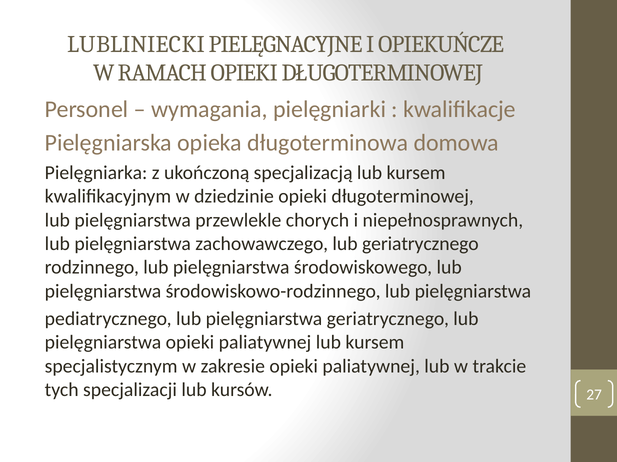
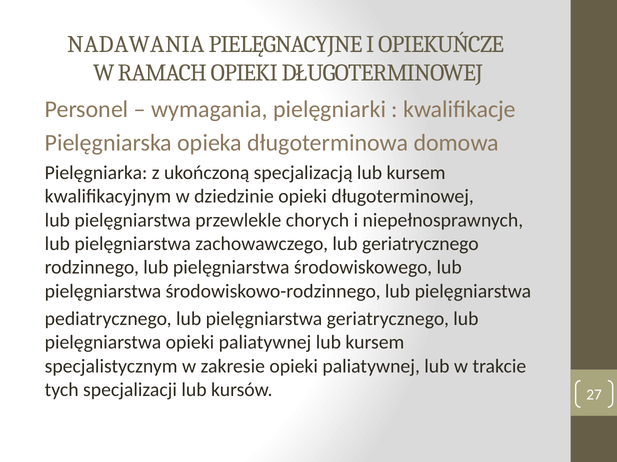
LUBLINIECKI: LUBLINIECKI -> NADAWANIA
